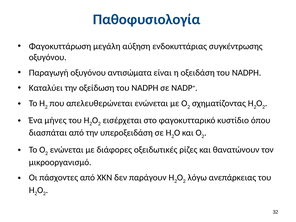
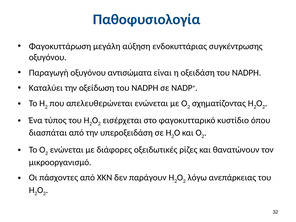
μήνες: μήνες -> τύπος
